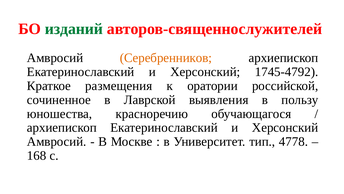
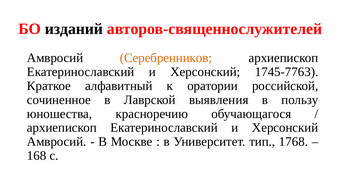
изданий colour: green -> black
1745-4792: 1745-4792 -> 1745-7763
размещения: размещения -> алфавитный
4778: 4778 -> 1768
